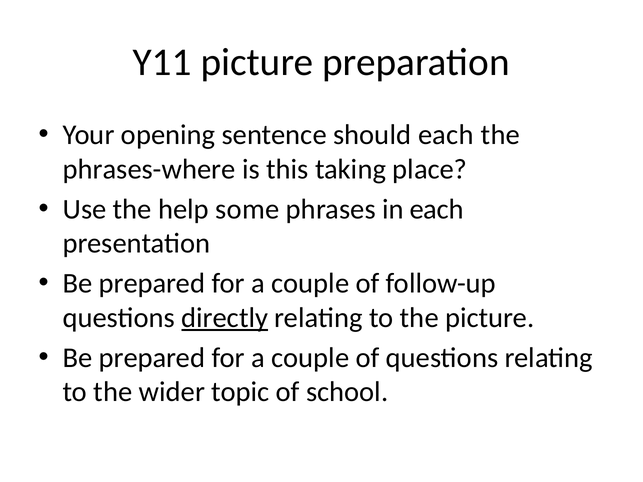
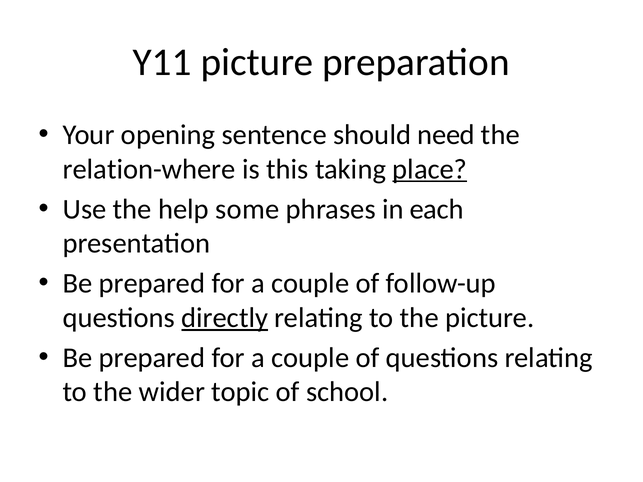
should each: each -> need
phrases-where: phrases-where -> relation-where
place underline: none -> present
